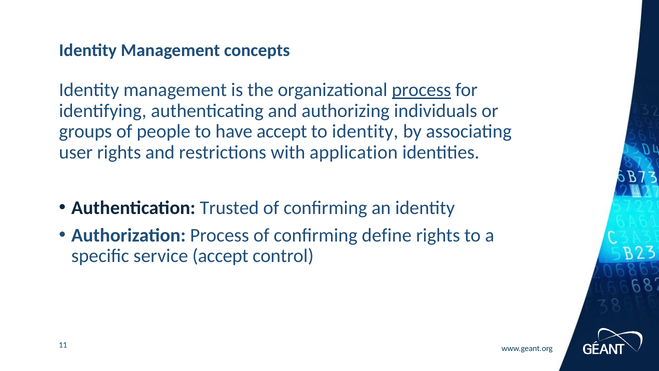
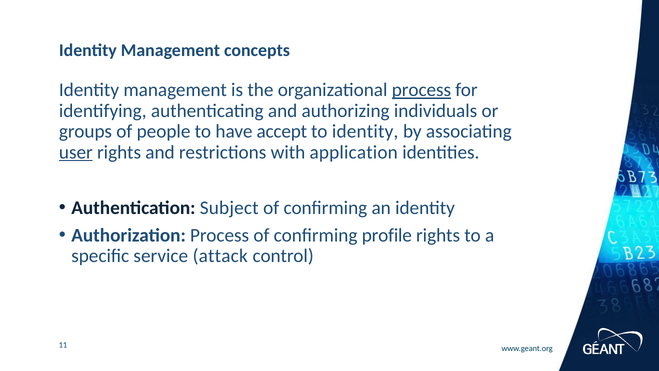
user underline: none -> present
Trusted: Trusted -> Subject
define: define -> profile
service accept: accept -> attack
